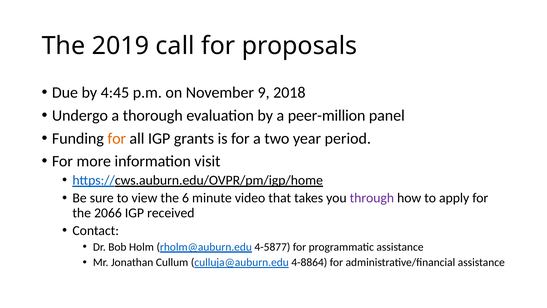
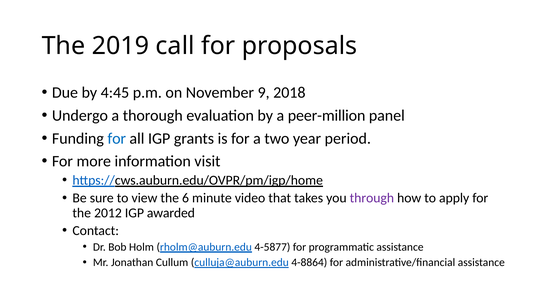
for at (117, 138) colour: orange -> blue
2066: 2066 -> 2012
received: received -> awarded
